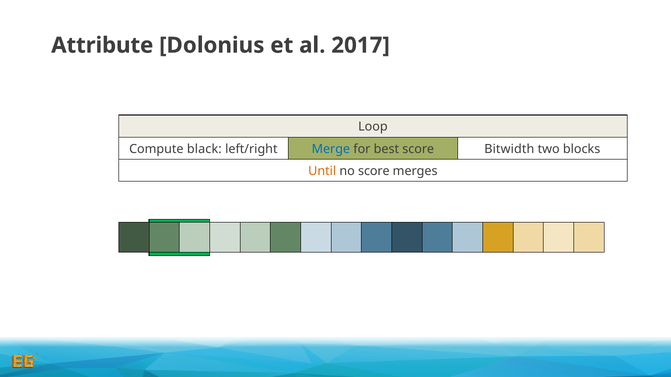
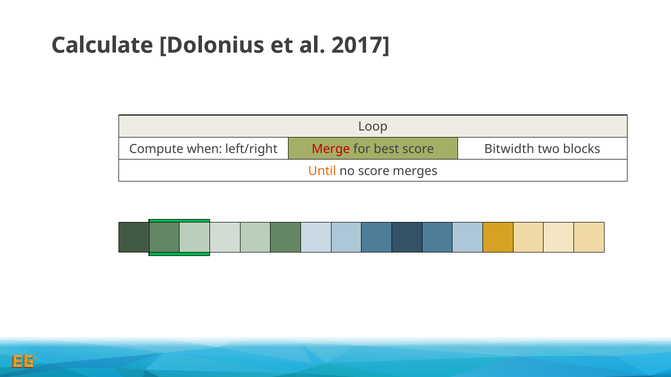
Attribute: Attribute -> Calculate
black: black -> when
Merge colour: blue -> red
